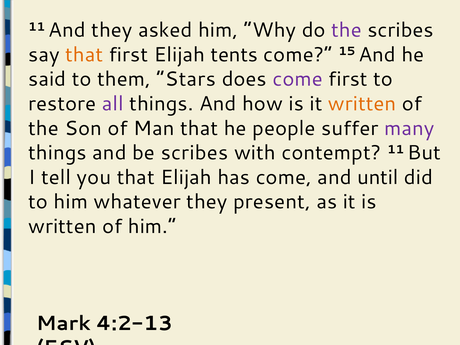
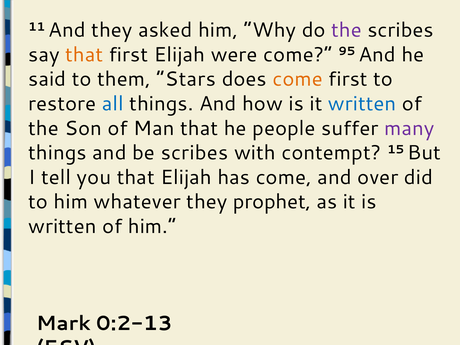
tents: tents -> were
15: 15 -> 95
come at (298, 79) colour: purple -> orange
all colour: purple -> blue
written at (362, 104) colour: orange -> blue
contempt 11: 11 -> 15
until: until -> over
present: present -> prophet
4:2-13: 4:2-13 -> 0:2-13
